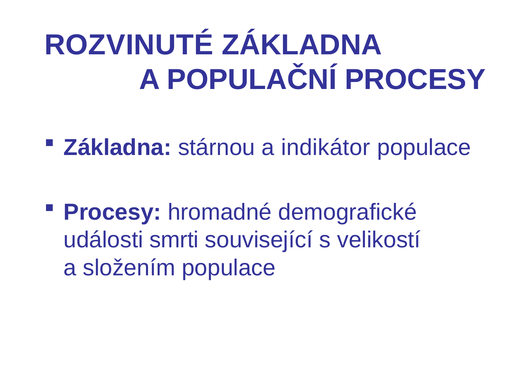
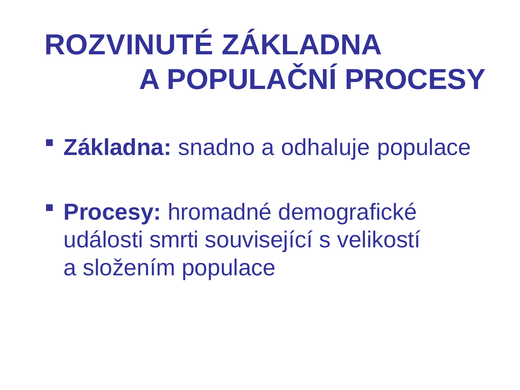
stárnou: stárnou -> snadno
indikátor: indikátor -> odhaluje
